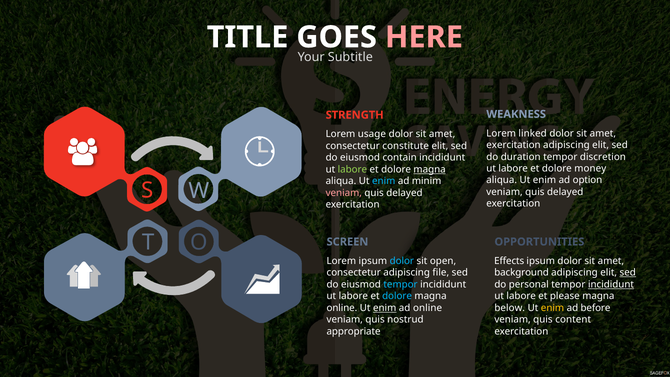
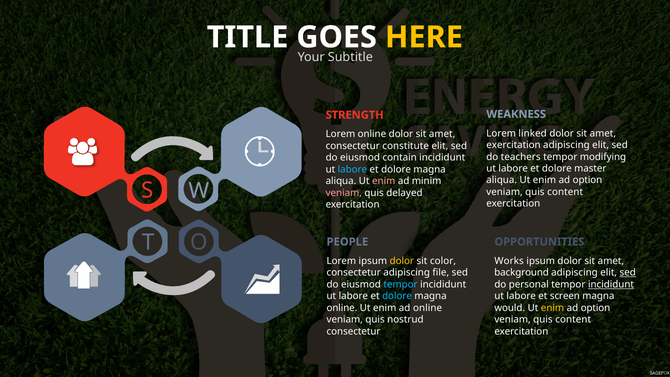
HERE colour: pink -> yellow
Lorem usage: usage -> online
duration: duration -> teachers
discretion: discretion -> modifying
money: money -> master
labore at (352, 169) colour: light green -> light blue
magna at (430, 169) underline: present -> none
enim at (384, 181) colour: light blue -> pink
delayed at (565, 192): delayed -> content
SCREEN: SCREEN -> PEOPLE
dolor at (402, 261) colour: light blue -> yellow
open: open -> color
Effects: Effects -> Works
please: please -> screen
enim at (385, 308) underline: present -> none
below: below -> would
before at (595, 308): before -> option
appropriate at (354, 331): appropriate -> consectetur
